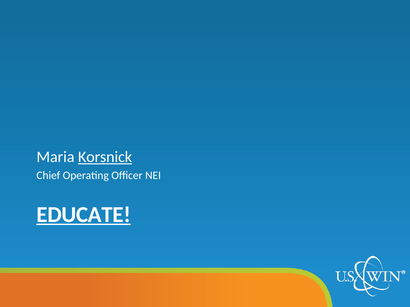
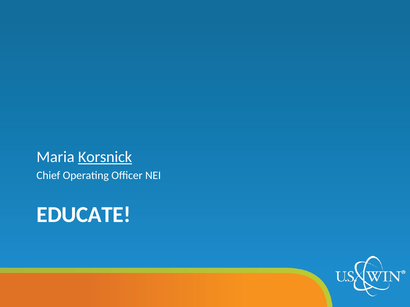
EDUCATE underline: present -> none
